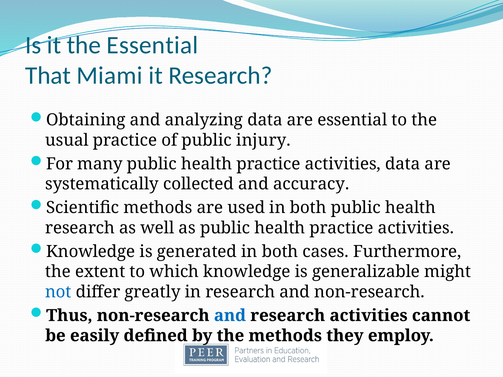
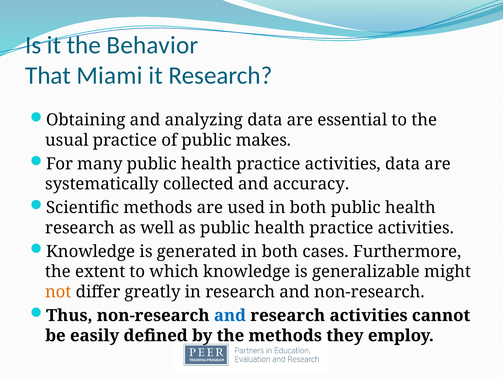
the Essential: Essential -> Behavior
injury: injury -> makes
not colour: blue -> orange
